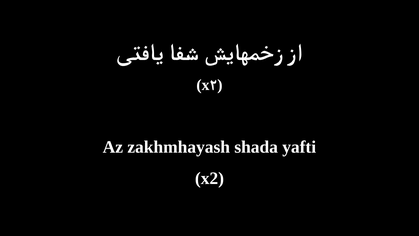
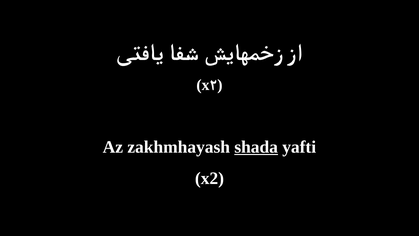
shada underline: none -> present
